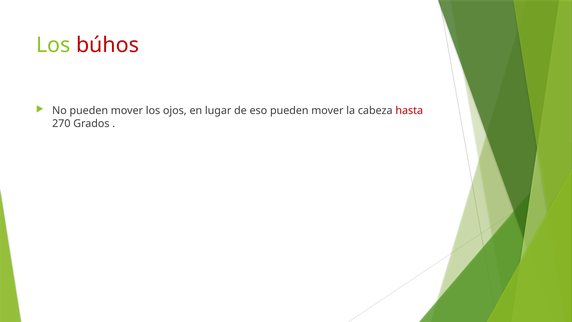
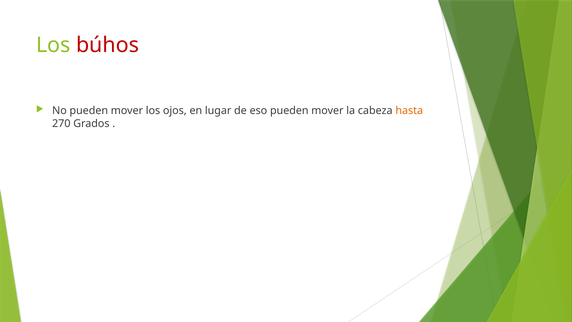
hasta colour: red -> orange
